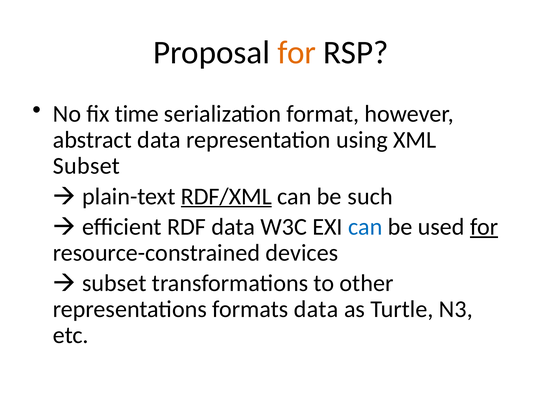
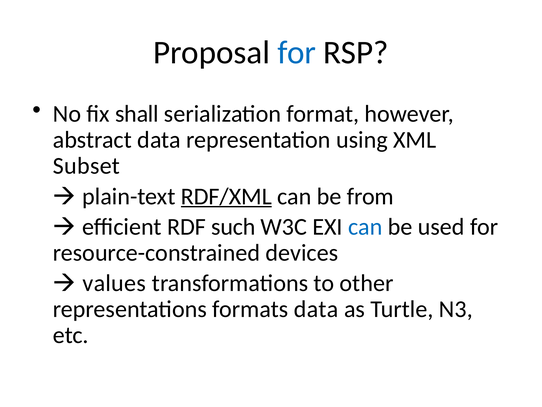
for at (297, 52) colour: orange -> blue
time: time -> shall
such: such -> from
RDF data: data -> such
for at (484, 226) underline: present -> none
subset at (114, 283): subset -> values
